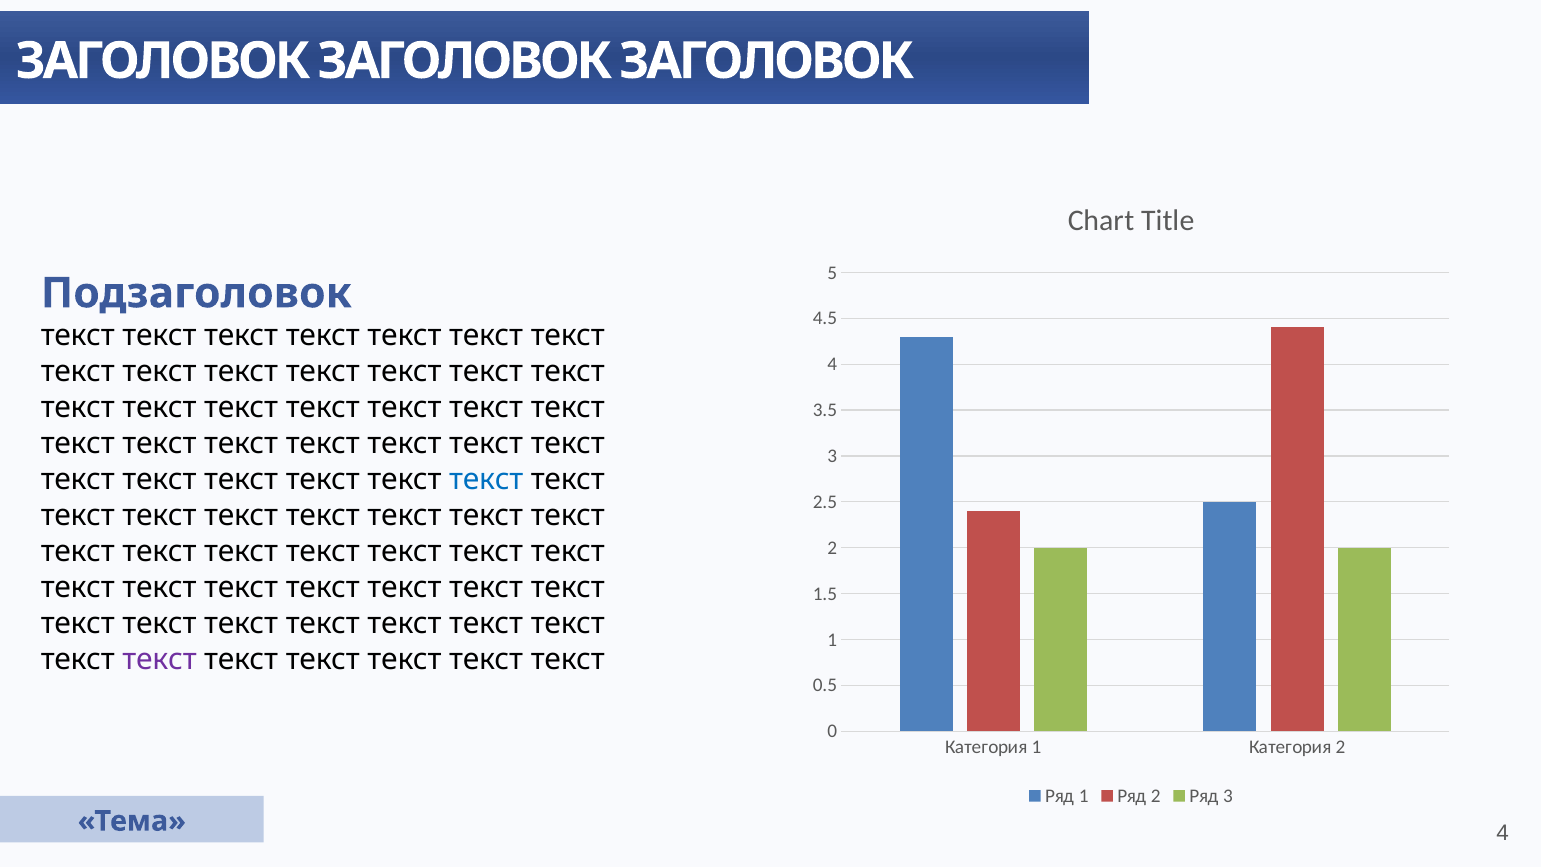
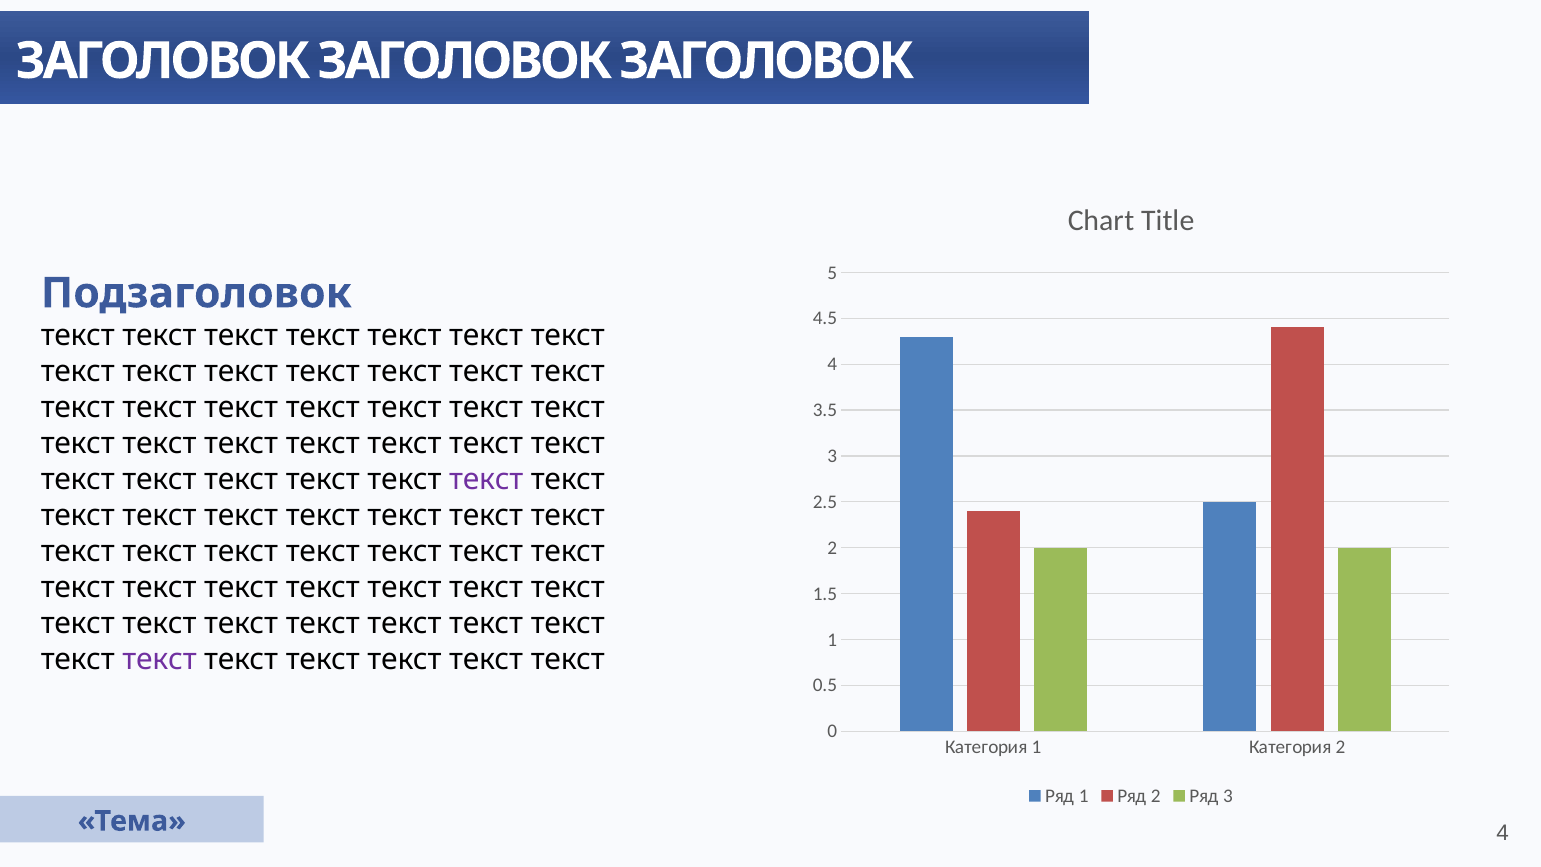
текст at (486, 480) colour: blue -> purple
